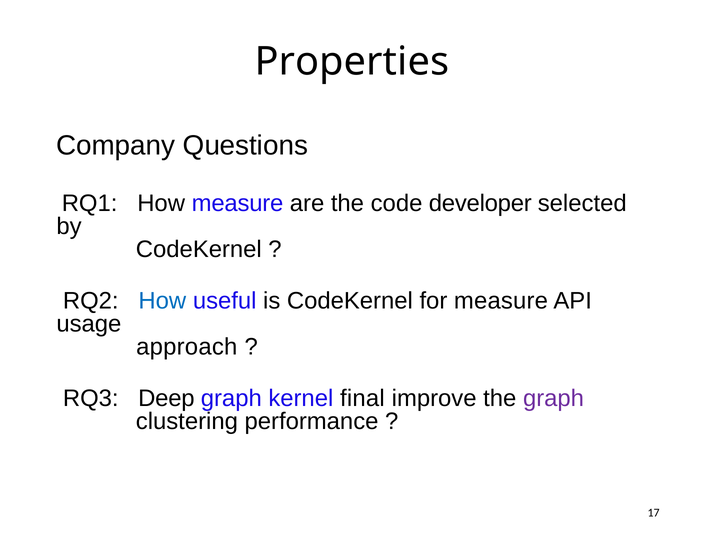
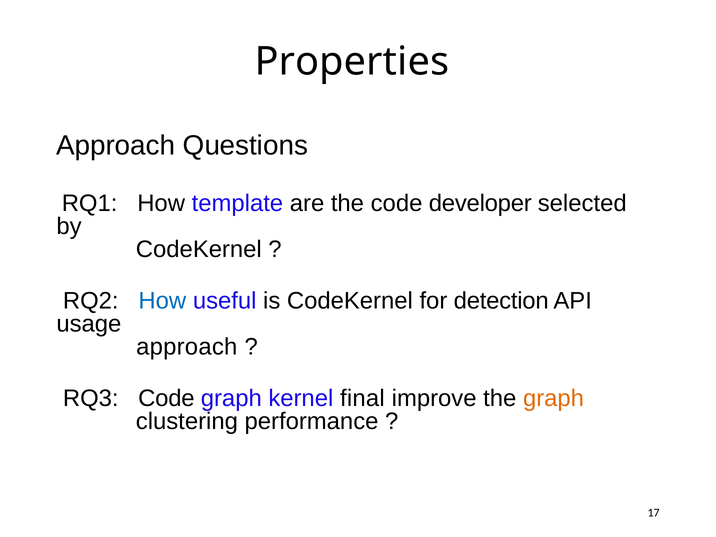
Company at (116, 145): Company -> Approach
How measure: measure -> template
for measure: measure -> detection
RQ3 Deep: Deep -> Code
graph at (554, 398) colour: purple -> orange
